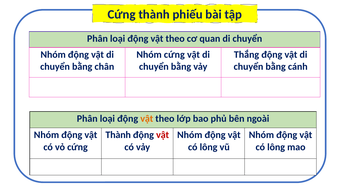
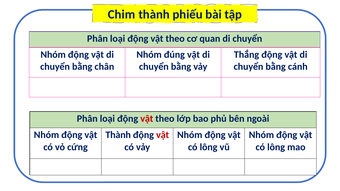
Cứng at (122, 14): Cứng -> Chim
Nhóm cứng: cứng -> đúng
vật at (147, 119) colour: orange -> red
